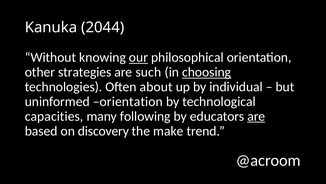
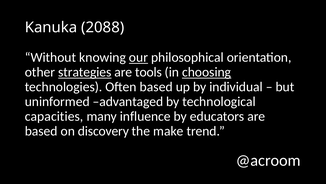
2044: 2044 -> 2088
strategies underline: none -> present
such: such -> tools
Often about: about -> based
uninformed orientation: orientation -> advantaged
following: following -> influence
are at (256, 116) underline: present -> none
